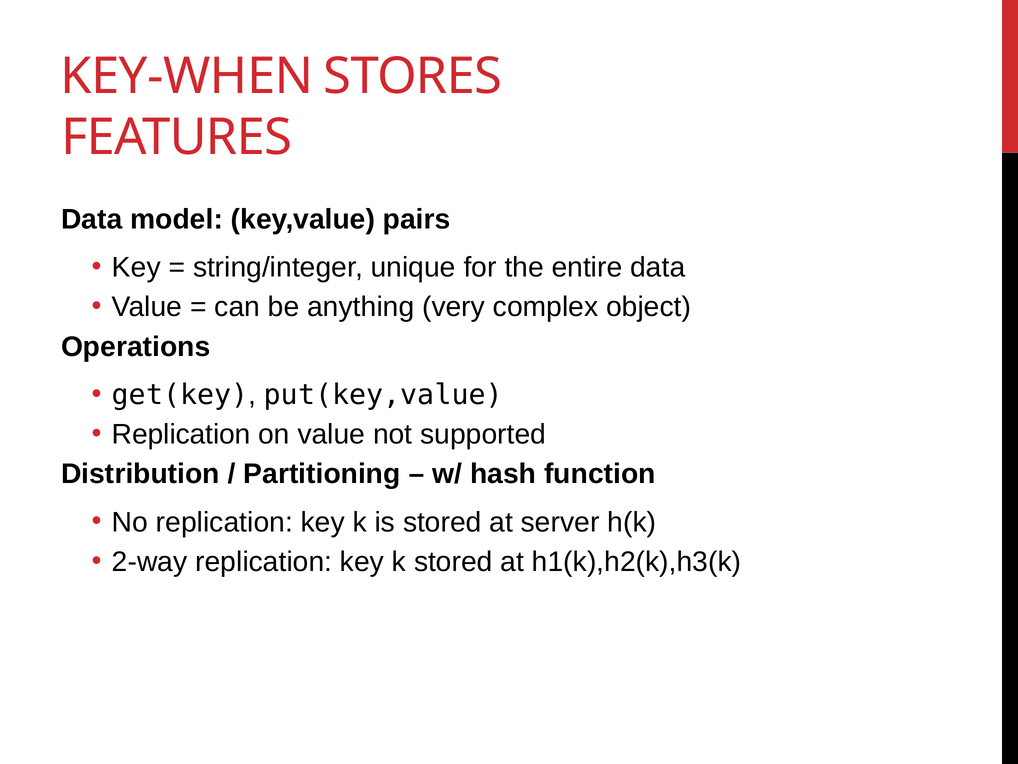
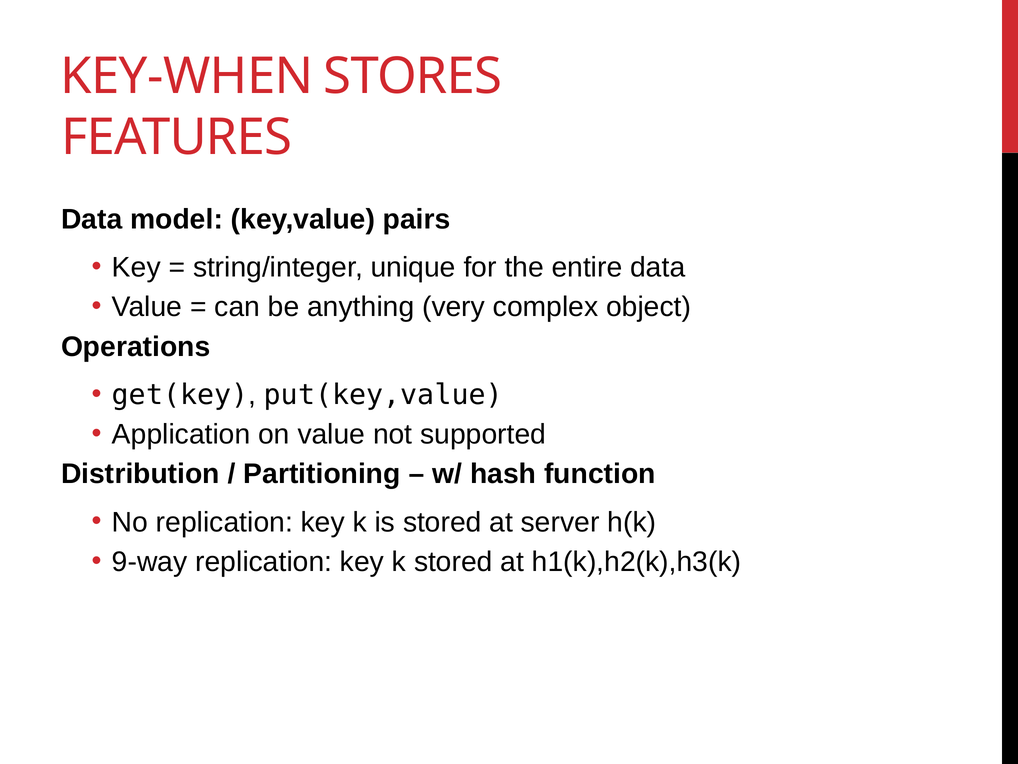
Replication at (181, 434): Replication -> Application
2-way: 2-way -> 9-way
